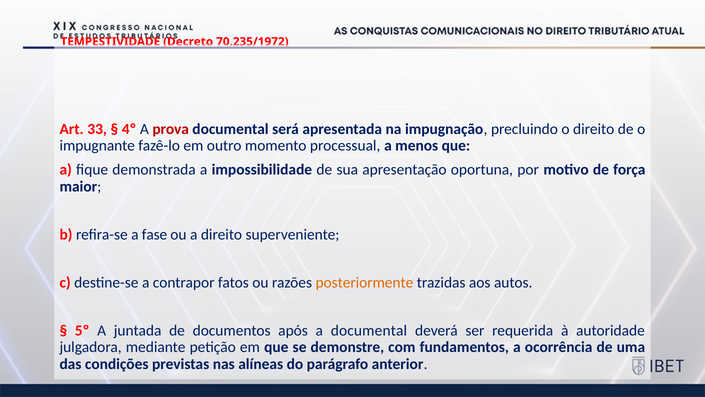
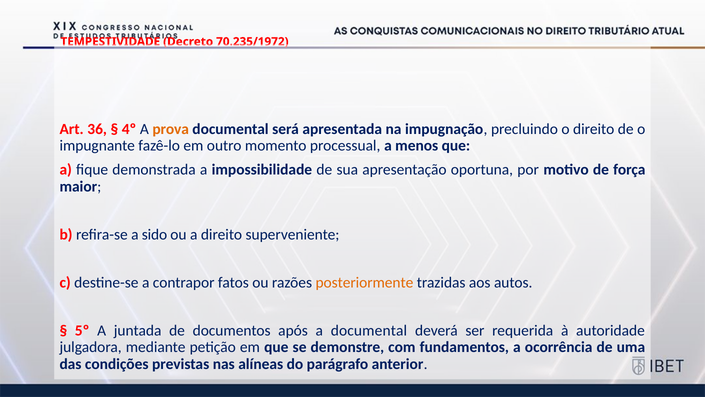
33: 33 -> 36
prova colour: red -> orange
fase: fase -> sido
